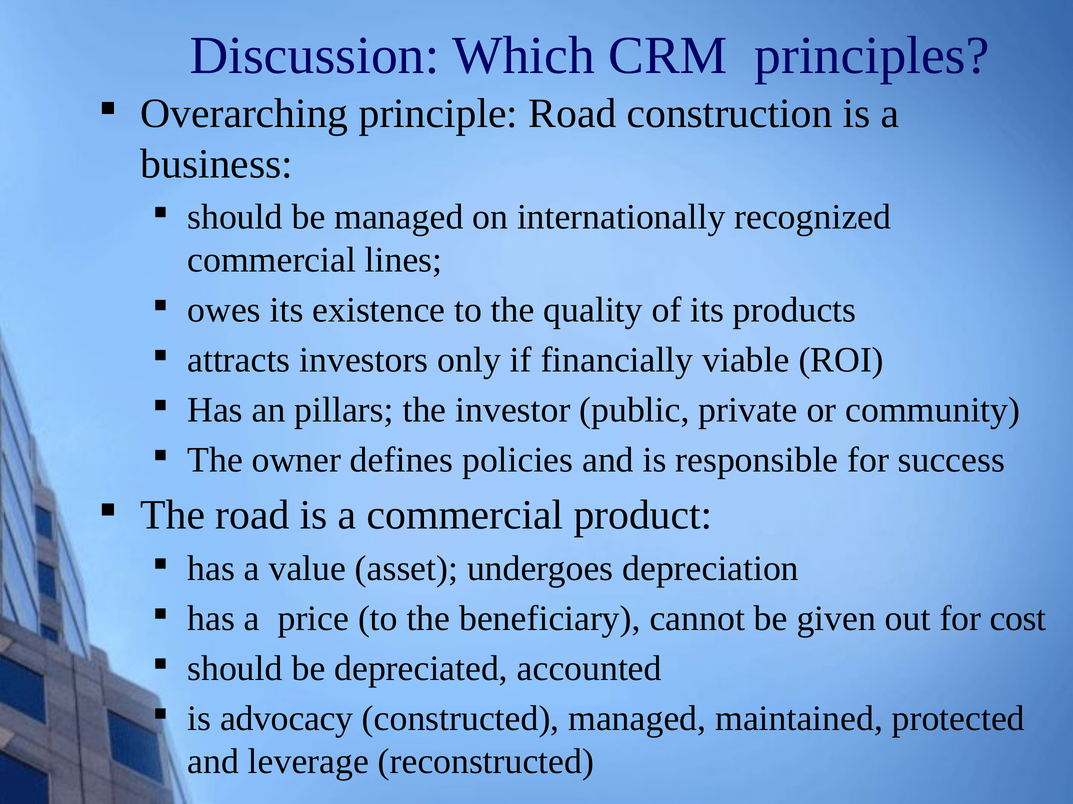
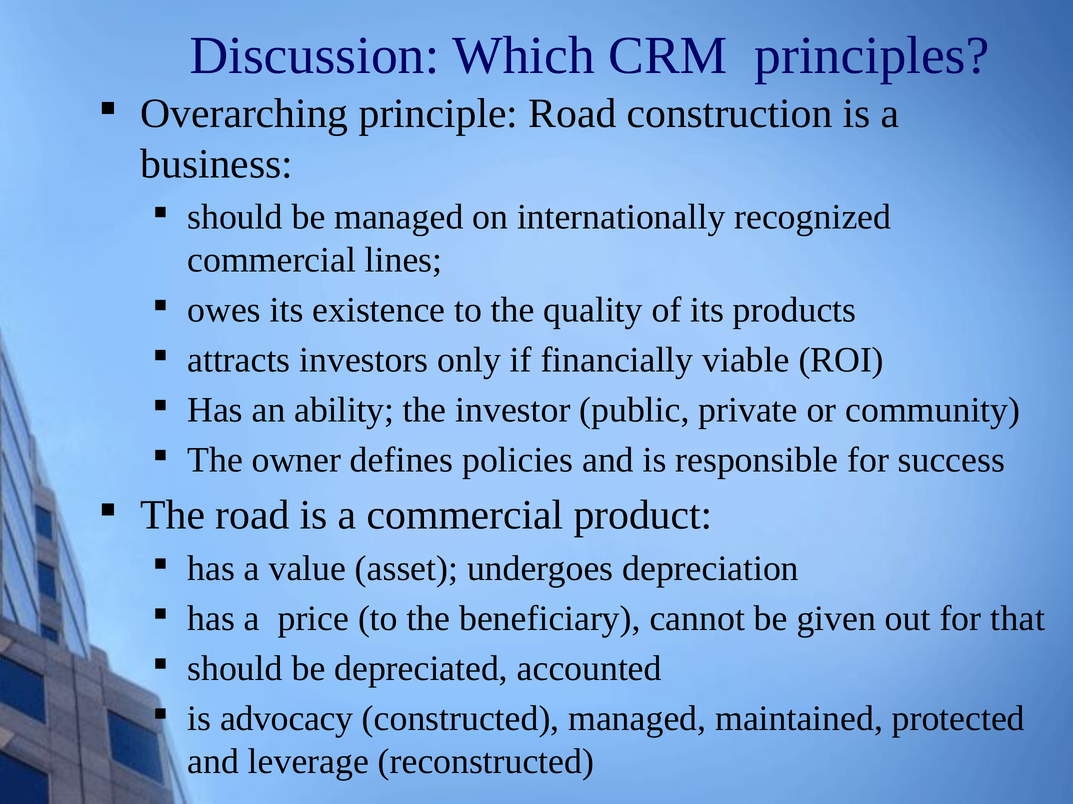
pillars: pillars -> ability
cost: cost -> that
